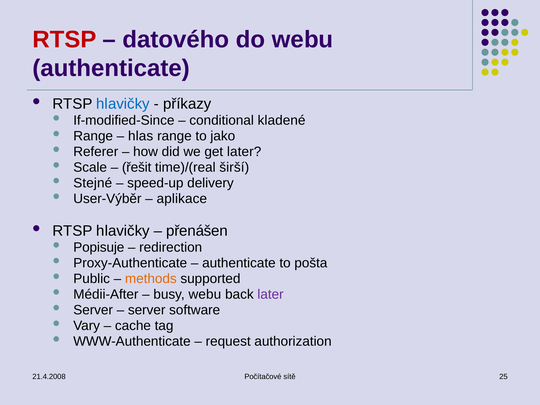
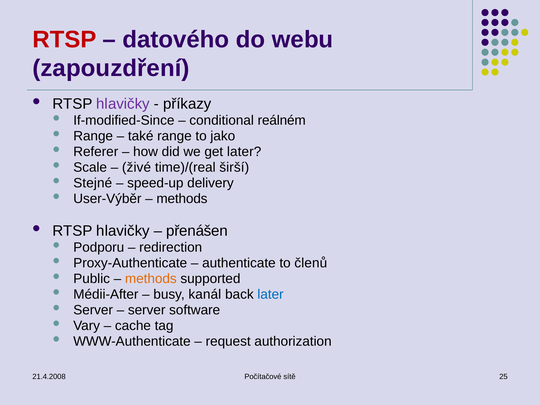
authenticate at (111, 68): authenticate -> zapouzdření
hlavičky at (123, 104) colour: blue -> purple
kladené: kladené -> reálném
hlas: hlas -> také
řešit: řešit -> živé
aplikace at (182, 199): aplikace -> methods
Popisuje: Popisuje -> Podporu
pošta: pošta -> členů
busy webu: webu -> kanál
later at (270, 294) colour: purple -> blue
